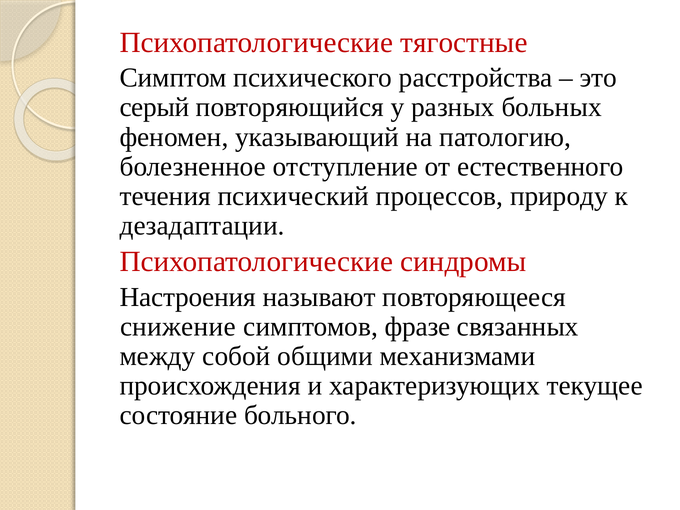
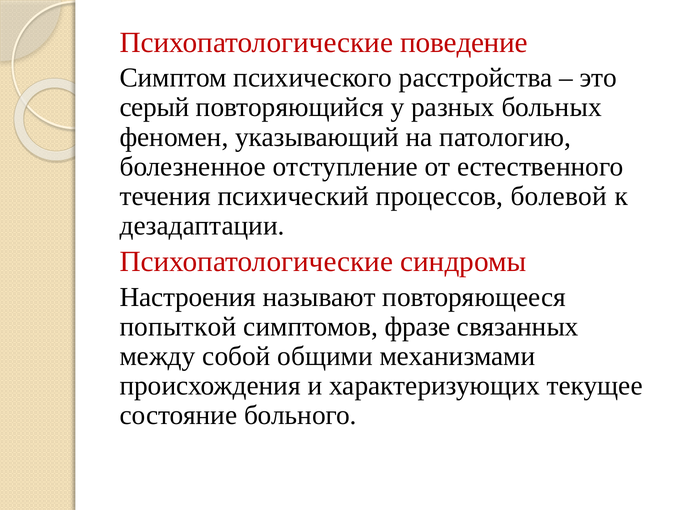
тягостные: тягостные -> поведение
природу: природу -> болевой
снижение: снижение -> попыткой
